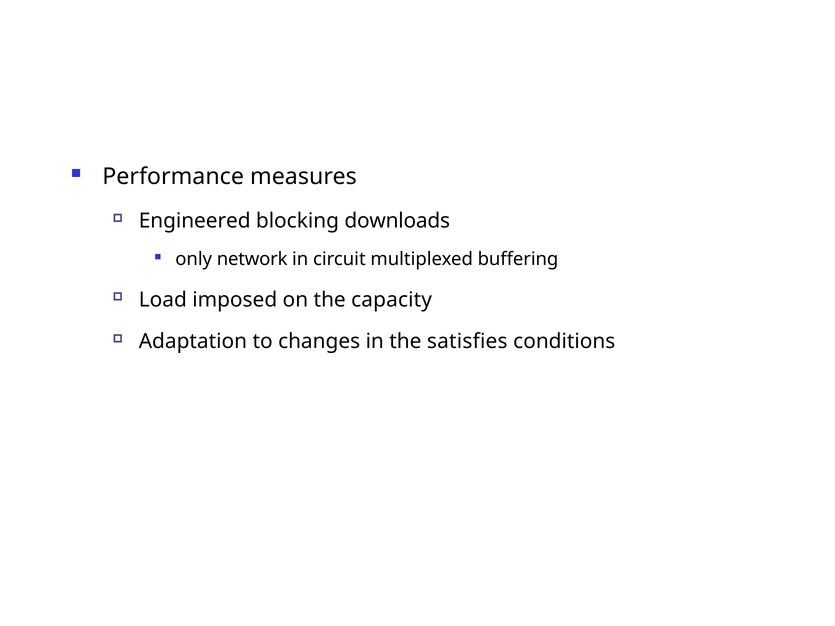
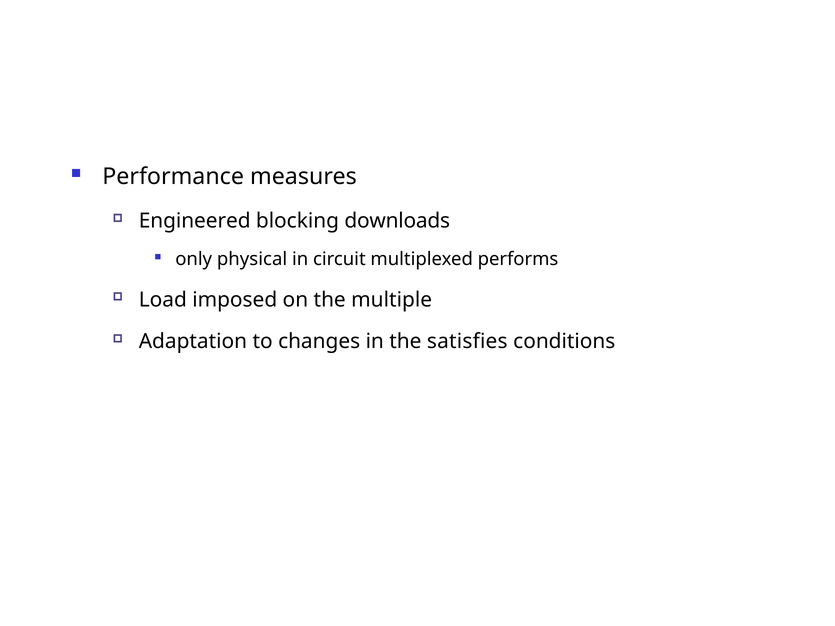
network: network -> physical
buffering: buffering -> performs
capacity: capacity -> multiple
